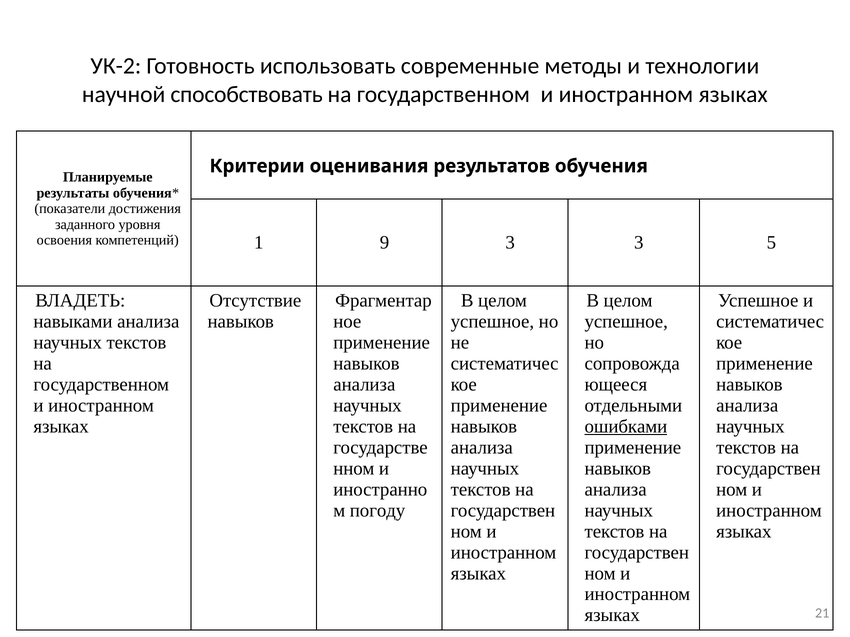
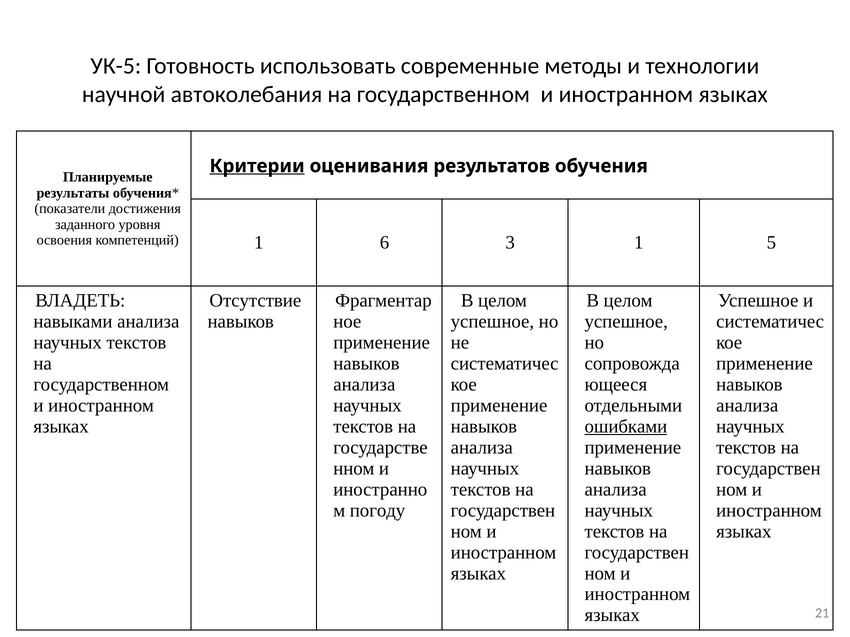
УК-2: УК-2 -> УК-5
способствовать: способствовать -> автоколебания
Критерии underline: none -> present
9: 9 -> 6
3 3: 3 -> 1
